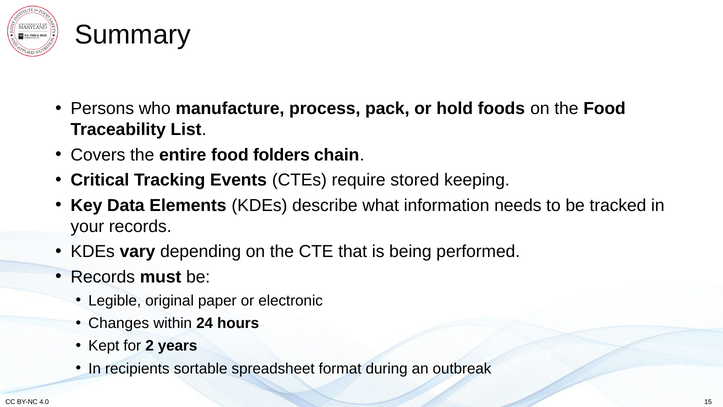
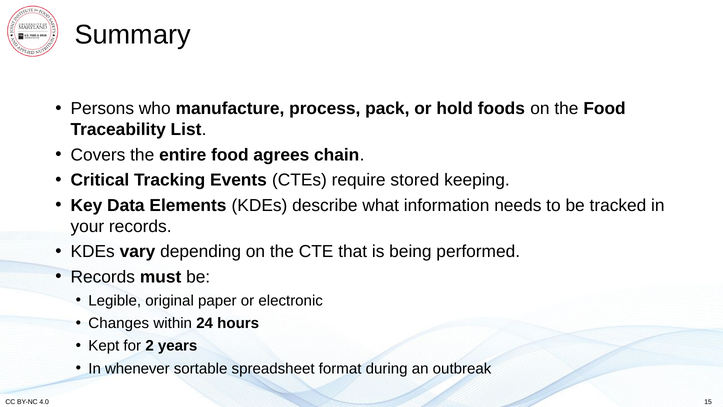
folders: folders -> agrees
recipients: recipients -> whenever
